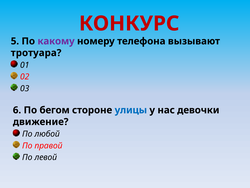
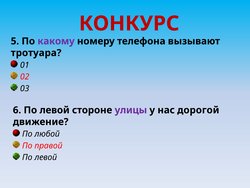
6 По бегом: бегом -> левой
улицы colour: blue -> purple
девочки: девочки -> дорогой
